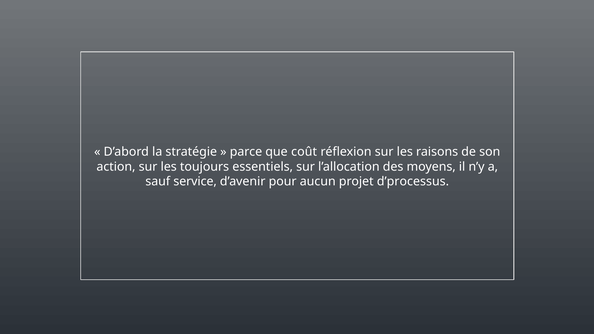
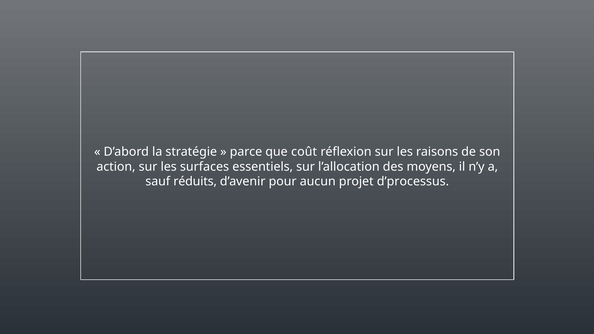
toujours: toujours -> surfaces
service: service -> réduits
